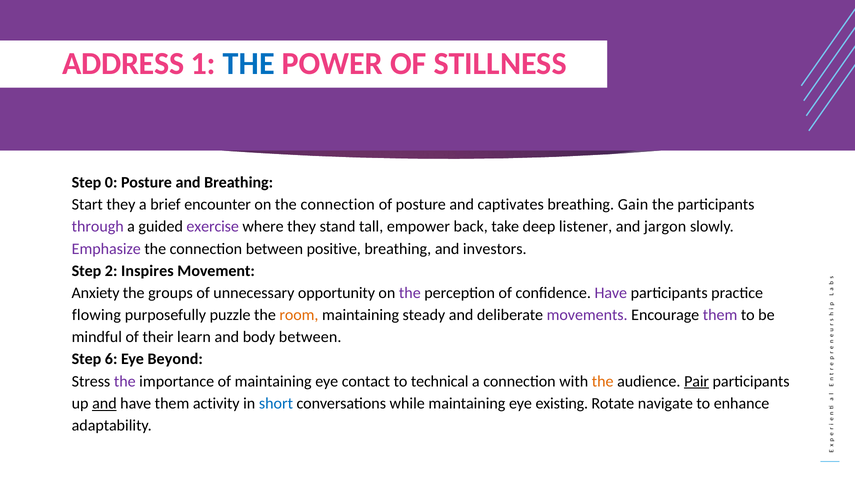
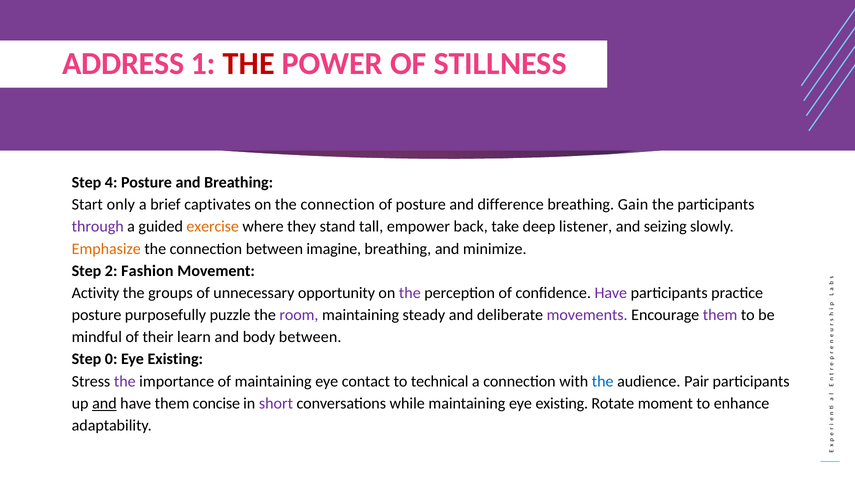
THE at (249, 64) colour: blue -> red
0: 0 -> 4
Start they: they -> only
encounter: encounter -> captivates
captivates: captivates -> difference
exercise colour: purple -> orange
jargon: jargon -> seizing
Emphasize colour: purple -> orange
positive: positive -> imagine
investors: investors -> minimize
Inspires: Inspires -> Fashion
Anxiety: Anxiety -> Activity
flowing at (96, 315): flowing -> posture
room colour: orange -> purple
6: 6 -> 0
Beyond at (175, 359): Beyond -> Existing
the at (603, 381) colour: orange -> blue
Pair underline: present -> none
activity: activity -> concise
short colour: blue -> purple
navigate: navigate -> moment
